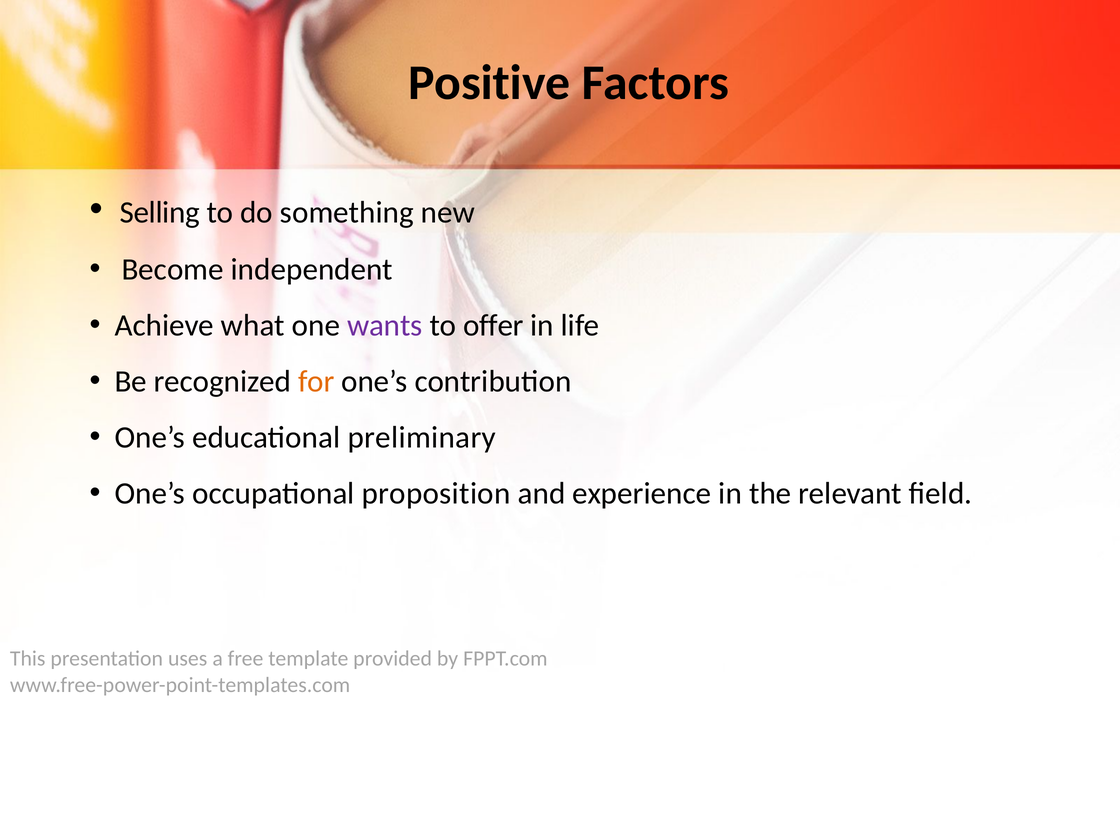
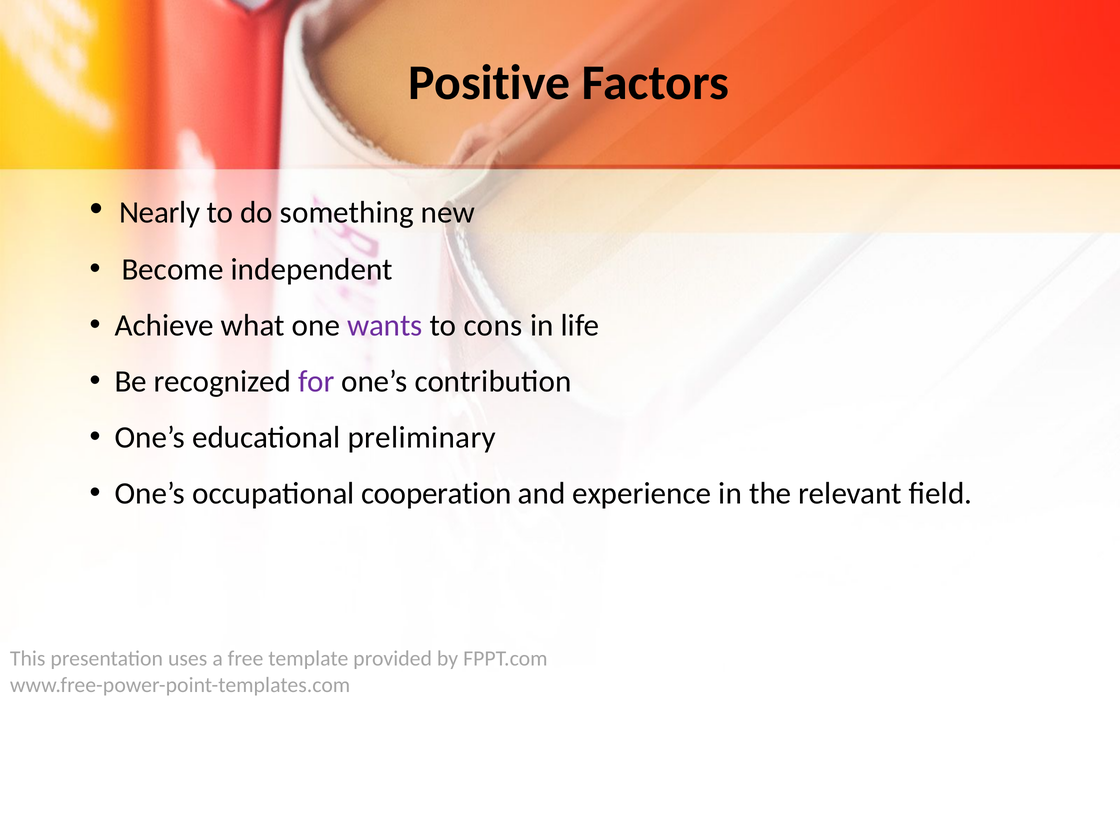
Selling: Selling -> Nearly
offer: offer -> cons
for colour: orange -> purple
proposition: proposition -> cooperation
